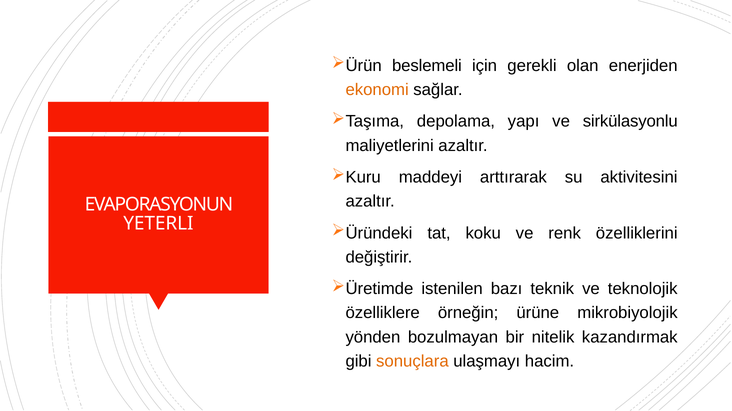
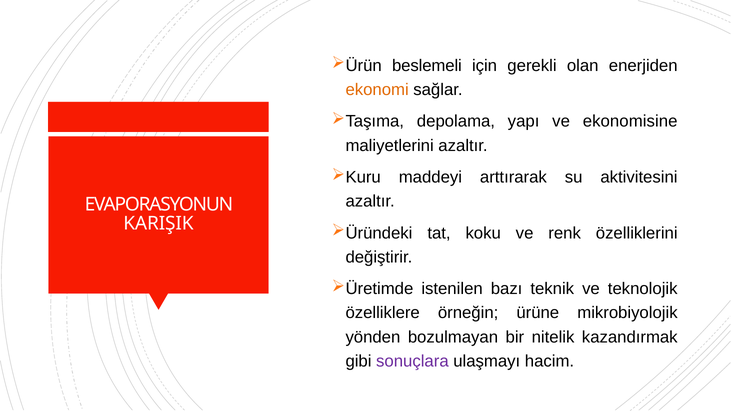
sirkülasyonlu: sirkülasyonlu -> ekonomisine
YETERLI: YETERLI -> KARIŞIK
sonuçlara colour: orange -> purple
